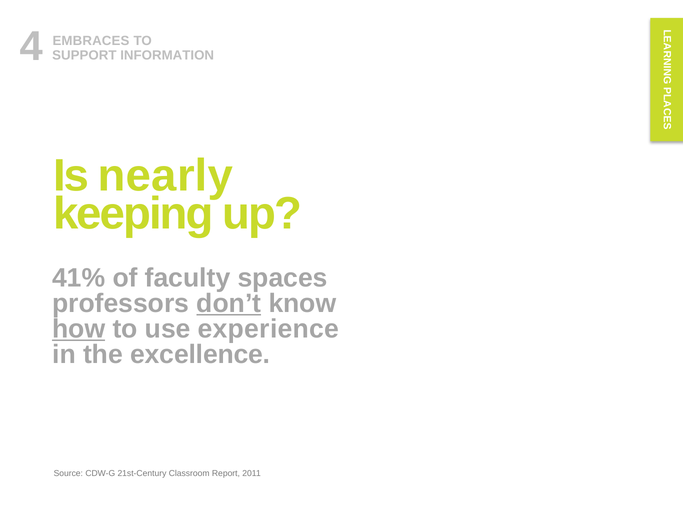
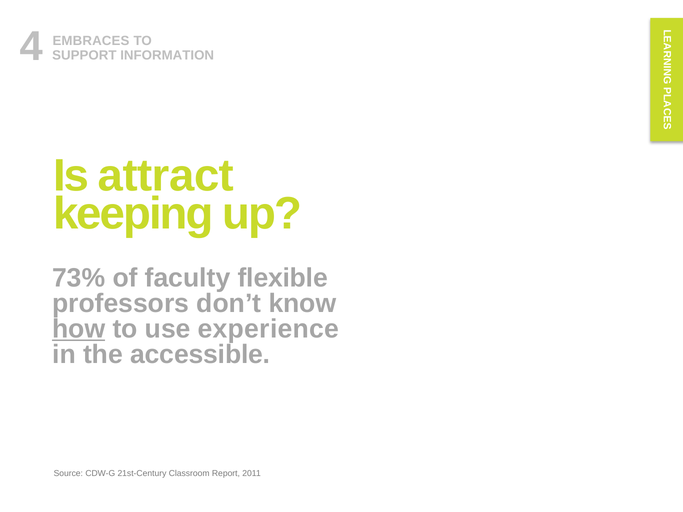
nearly: nearly -> attract
41%: 41% -> 73%
spaces: spaces -> flexible
don’t underline: present -> none
excellence: excellence -> accessible
